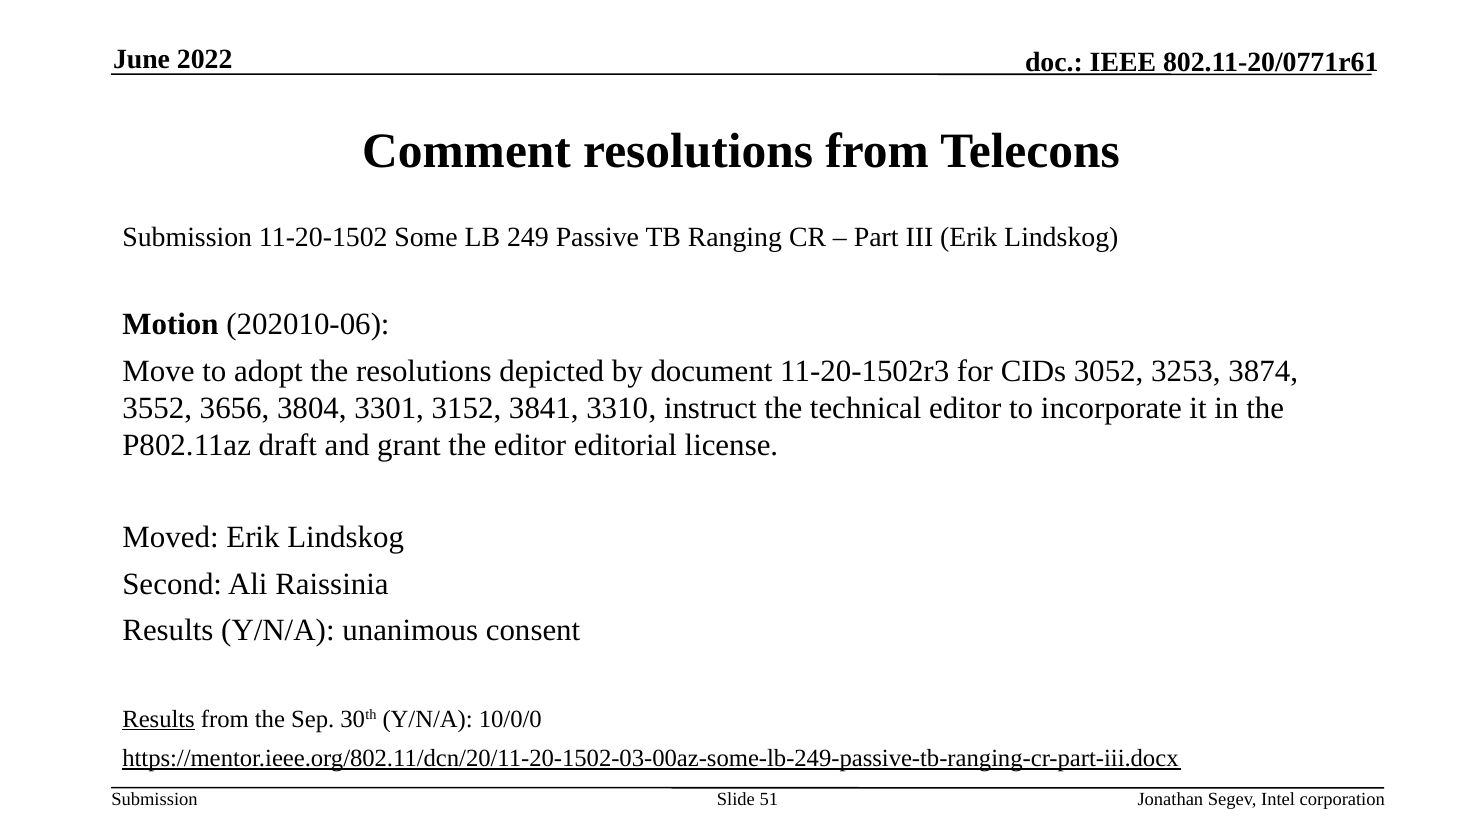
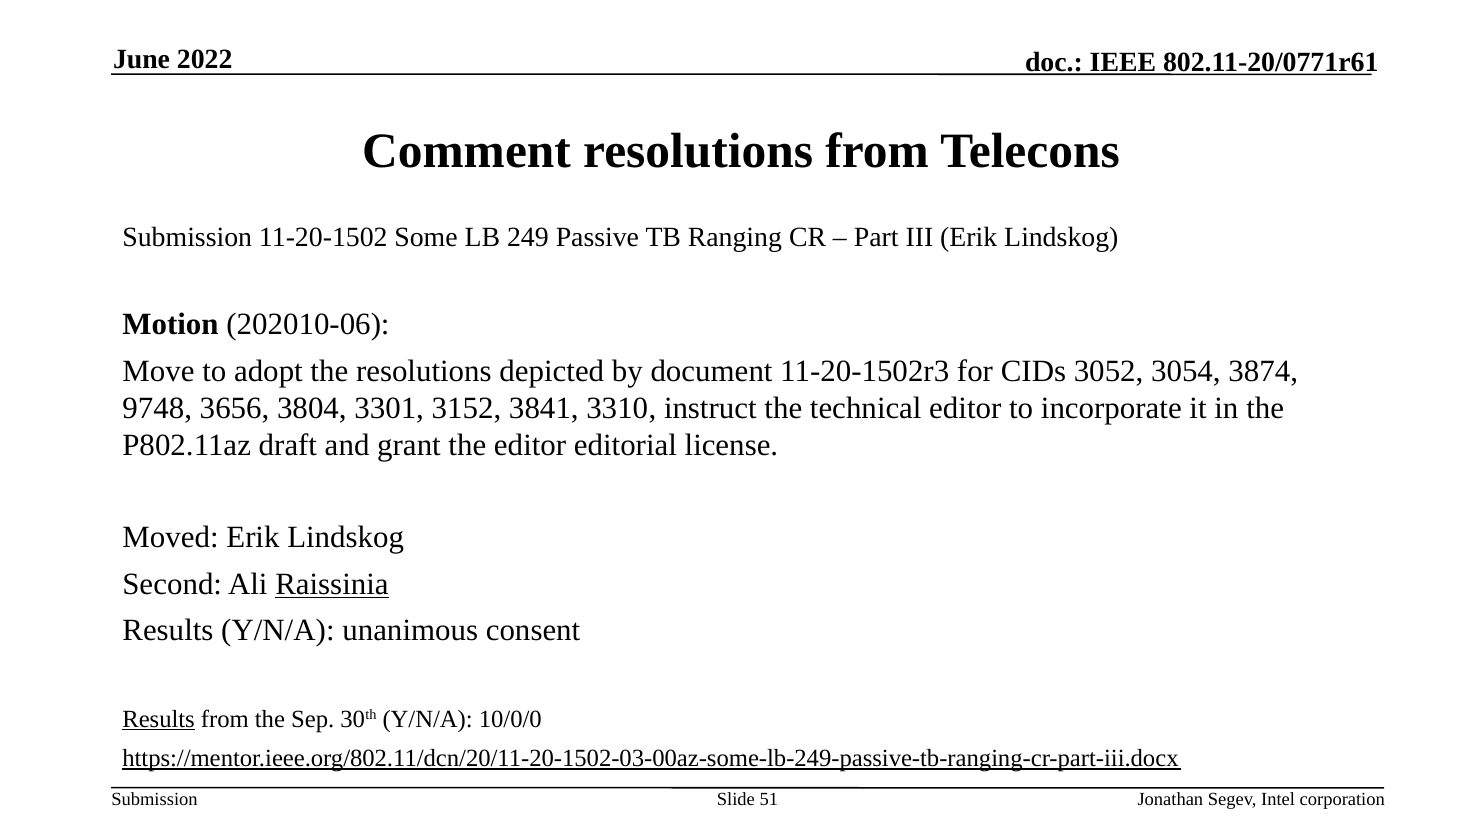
3253: 3253 -> 3054
3552: 3552 -> 9748
Raissinia underline: none -> present
